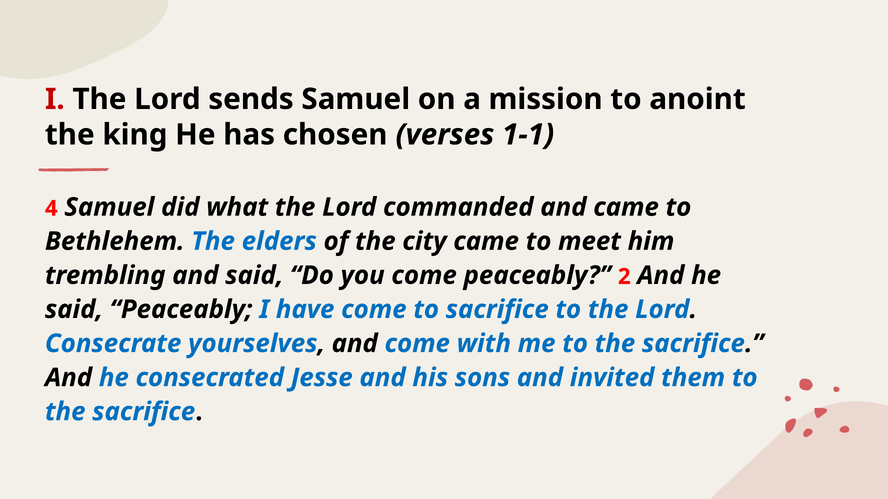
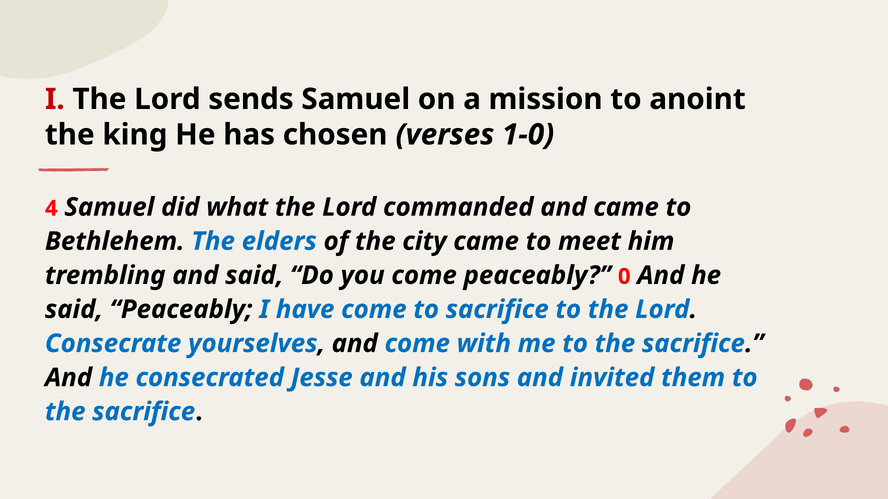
1-1: 1-1 -> 1-0
2: 2 -> 0
